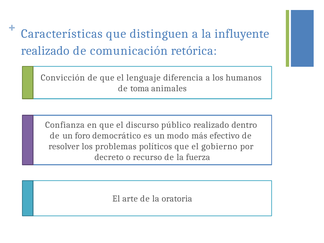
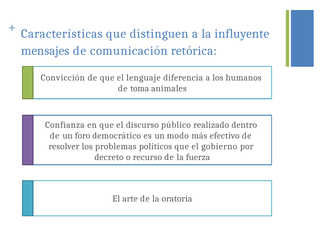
realizado at (45, 51): realizado -> mensajes
